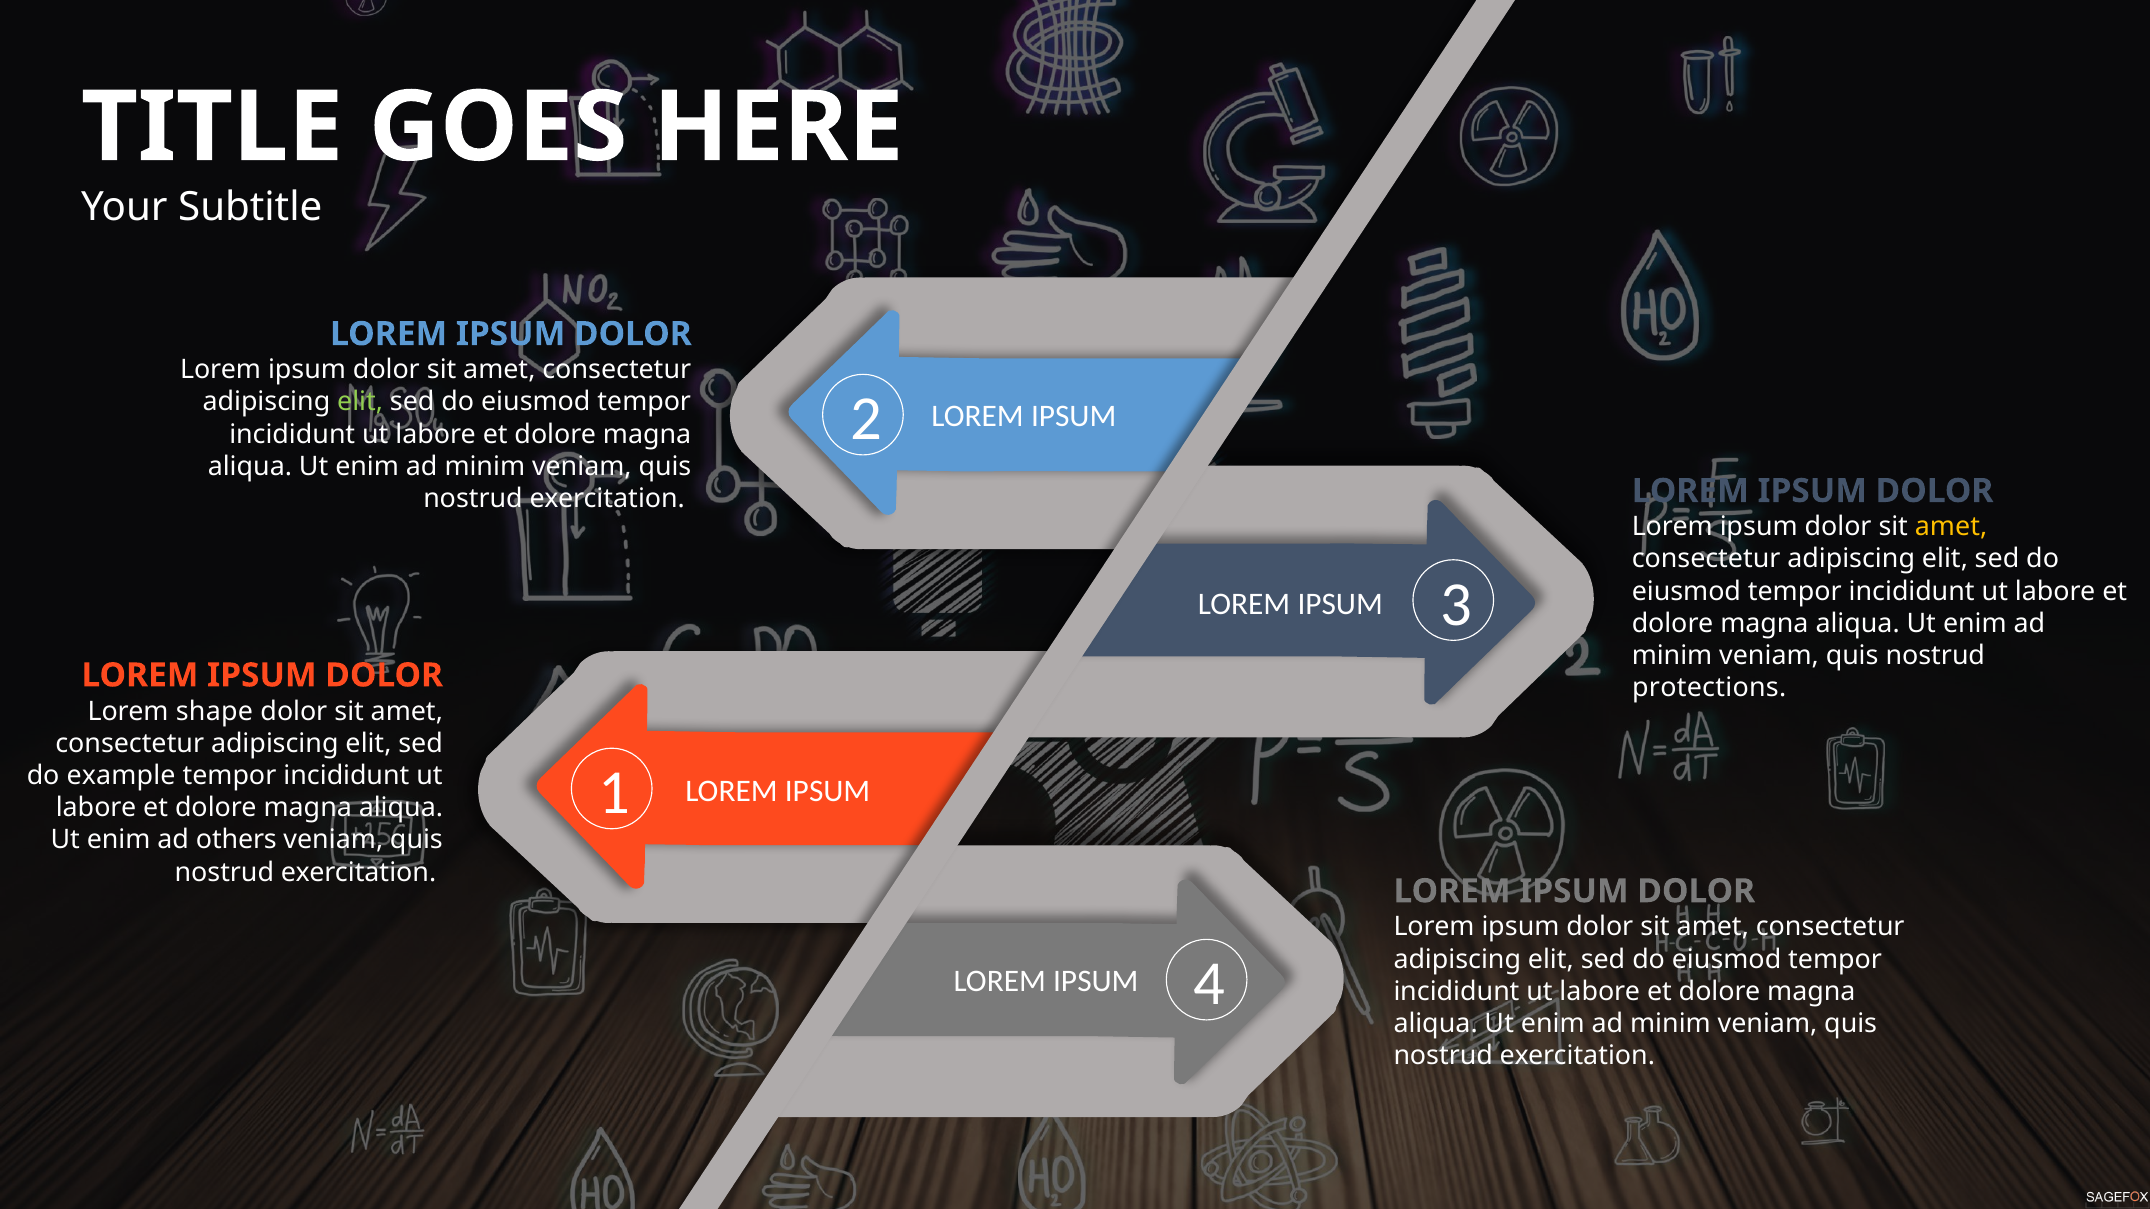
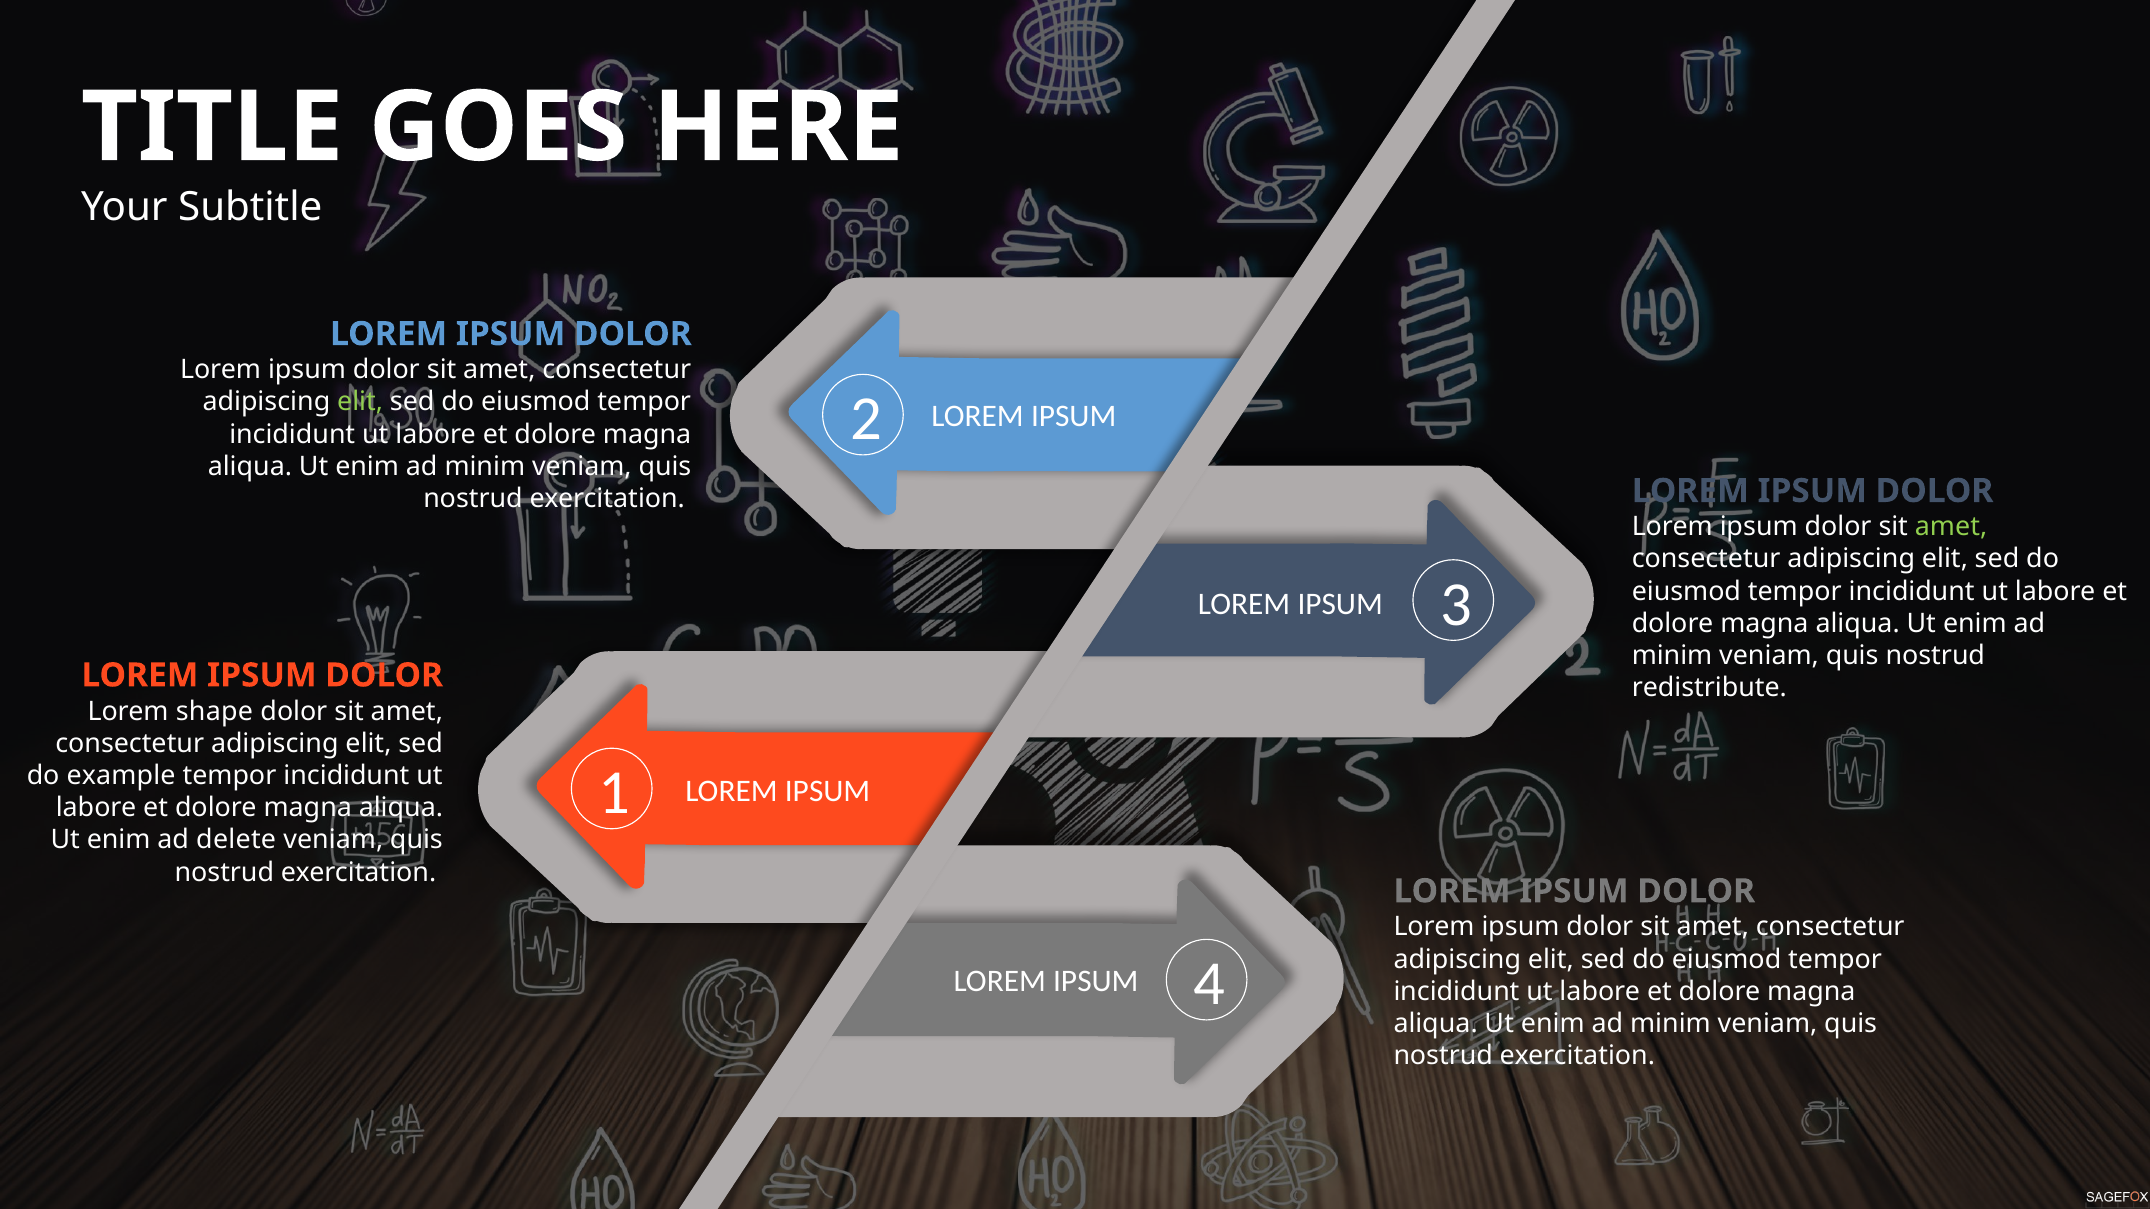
amet at (1951, 527) colour: yellow -> light green
protections: protections -> redistribute
others: others -> delete
